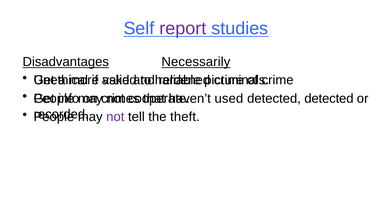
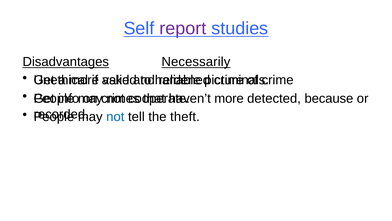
used at (229, 98): used -> more
detected detected: detected -> because
not at (115, 117) colour: purple -> blue
